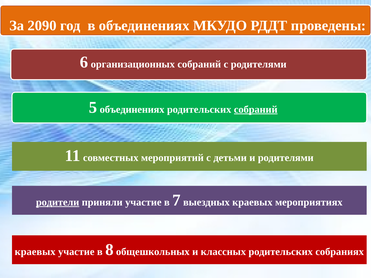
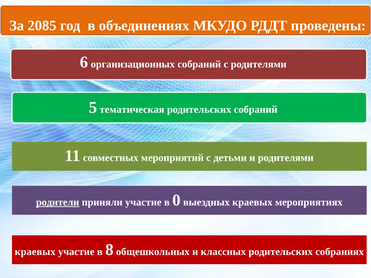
2090: 2090 -> 2085
5 объединениях: объединениях -> тематическая
собраний at (256, 110) underline: present -> none
7: 7 -> 0
